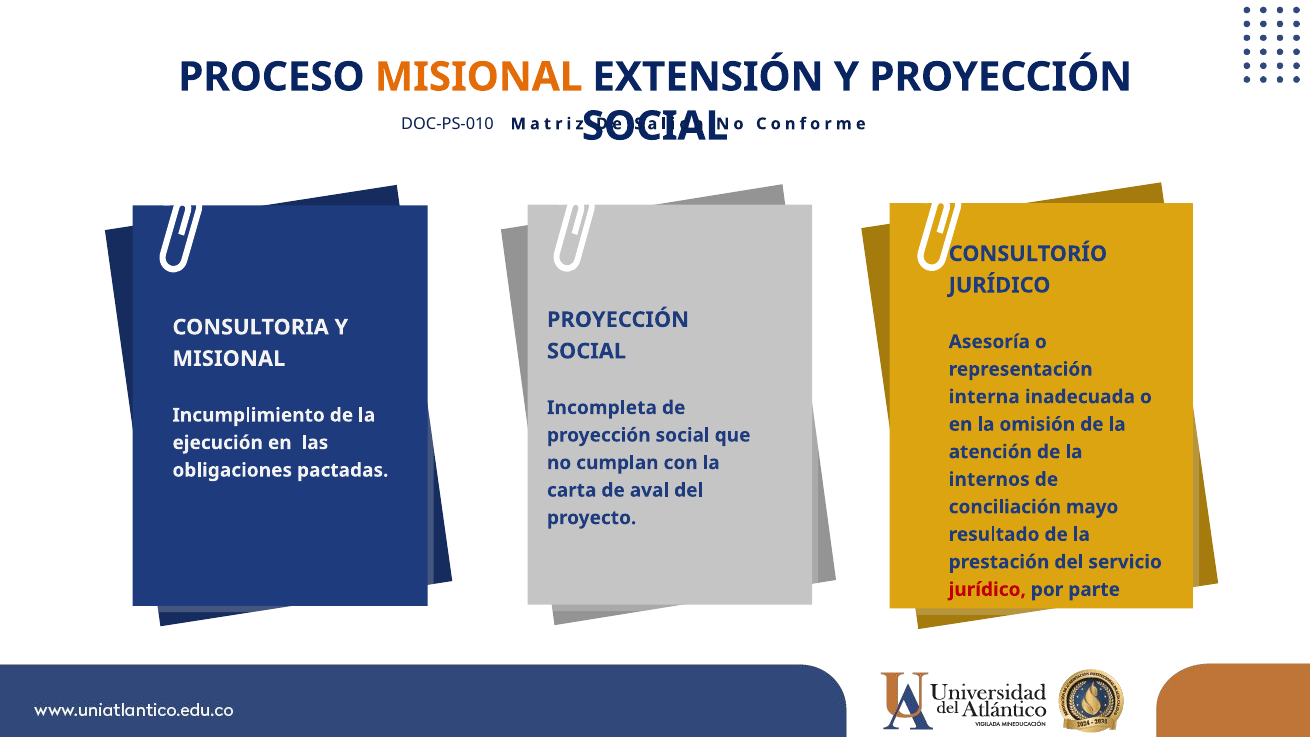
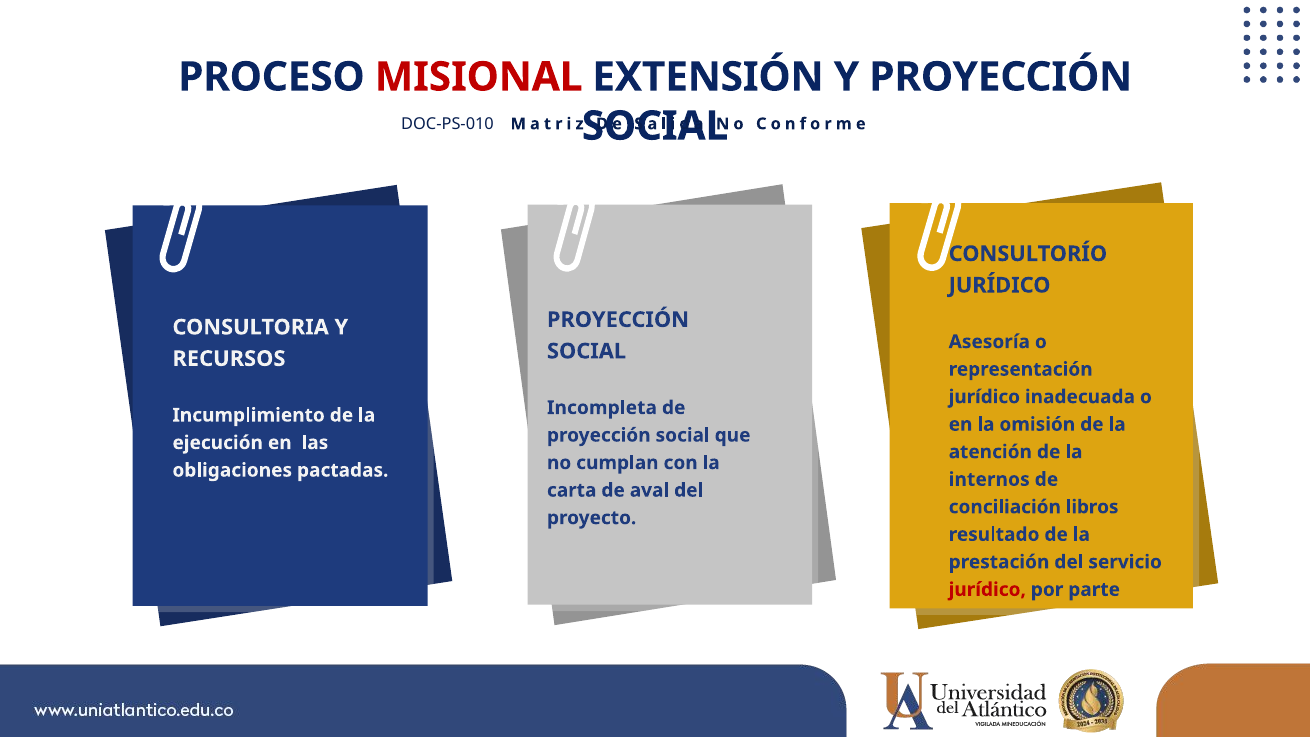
MISIONAL at (479, 77) colour: orange -> red
MISIONAL at (229, 359): MISIONAL -> RECURSOS
interna at (984, 397): interna -> jurídico
mayo: mayo -> libros
